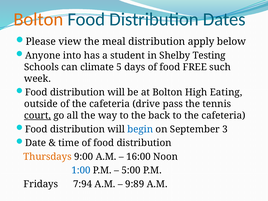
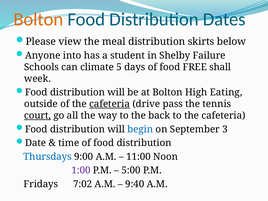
apply: apply -> skirts
Testing: Testing -> Failure
such: such -> shall
cafeteria at (110, 104) underline: none -> present
Thursdays colour: orange -> blue
16:00: 16:00 -> 11:00
1:00 colour: blue -> purple
7:94: 7:94 -> 7:02
9:89: 9:89 -> 9:40
